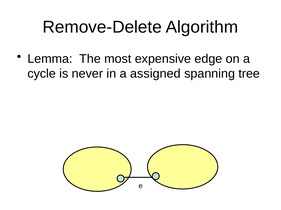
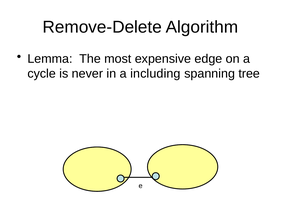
assigned: assigned -> including
